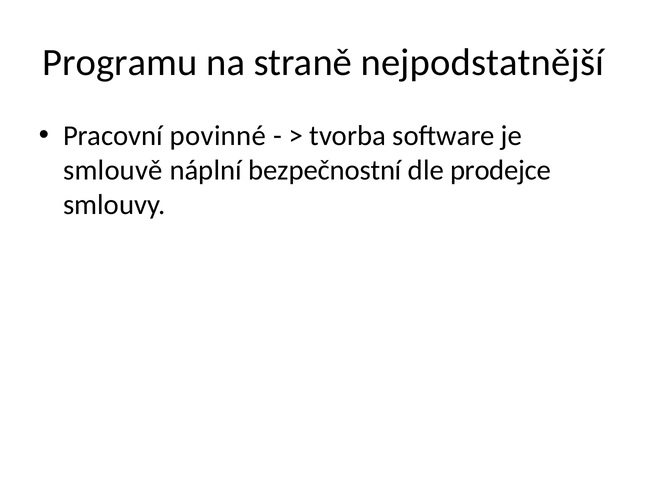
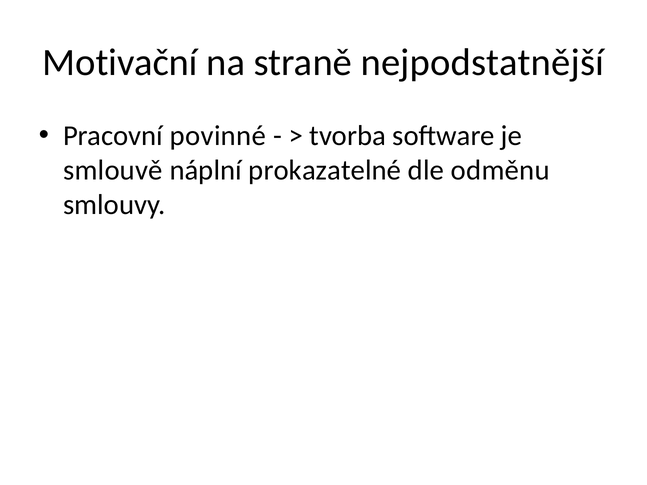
Programu: Programu -> Motivační
bezpečnostní: bezpečnostní -> prokazatelné
prodejce: prodejce -> odměnu
